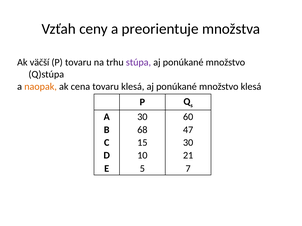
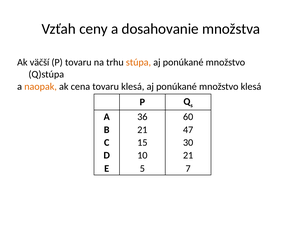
preorientuje: preorientuje -> dosahovanie
stúpa colour: purple -> orange
A 30: 30 -> 36
B 68: 68 -> 21
